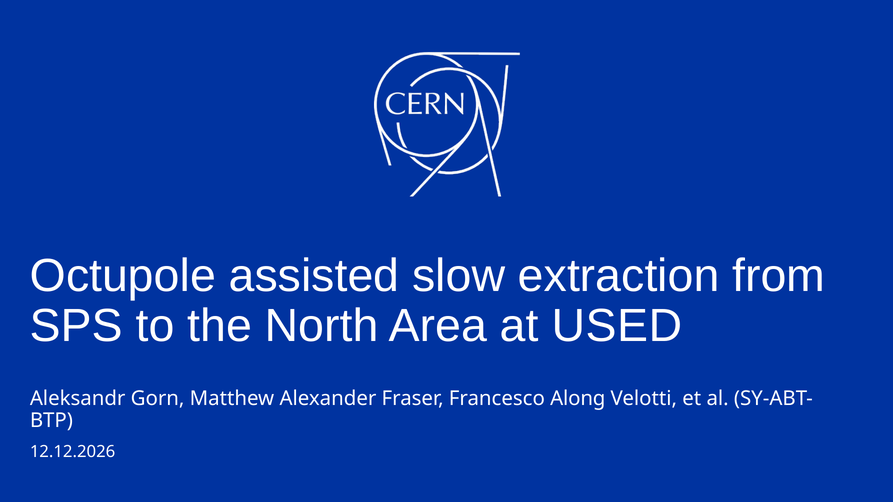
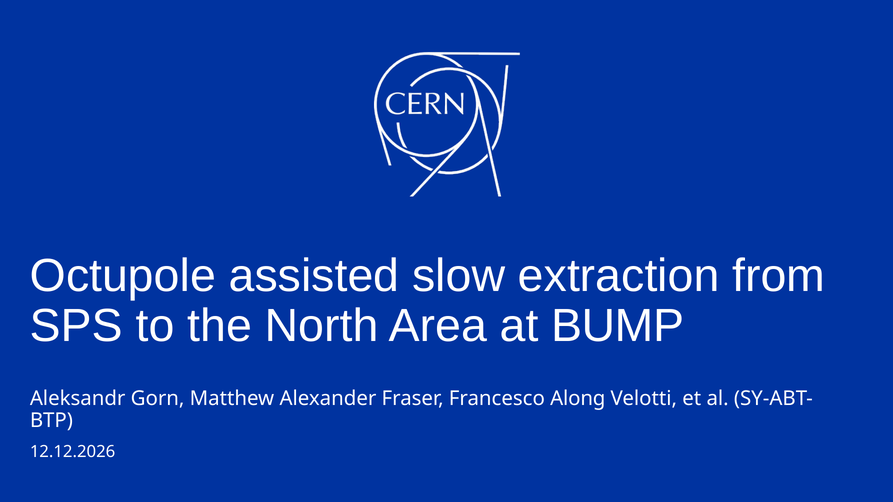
USED: USED -> BUMP
